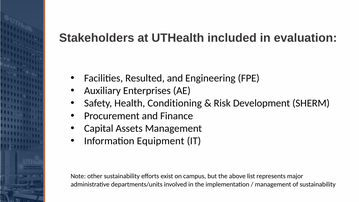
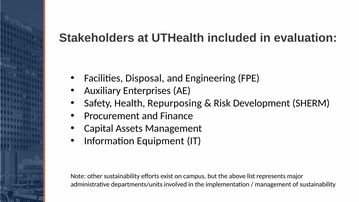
Resulted: Resulted -> Disposal
Conditioning: Conditioning -> Repurposing
